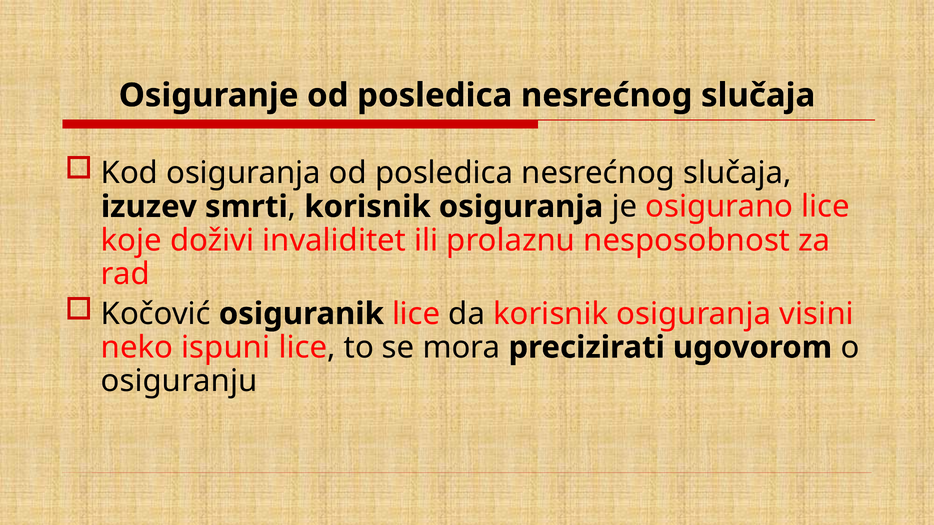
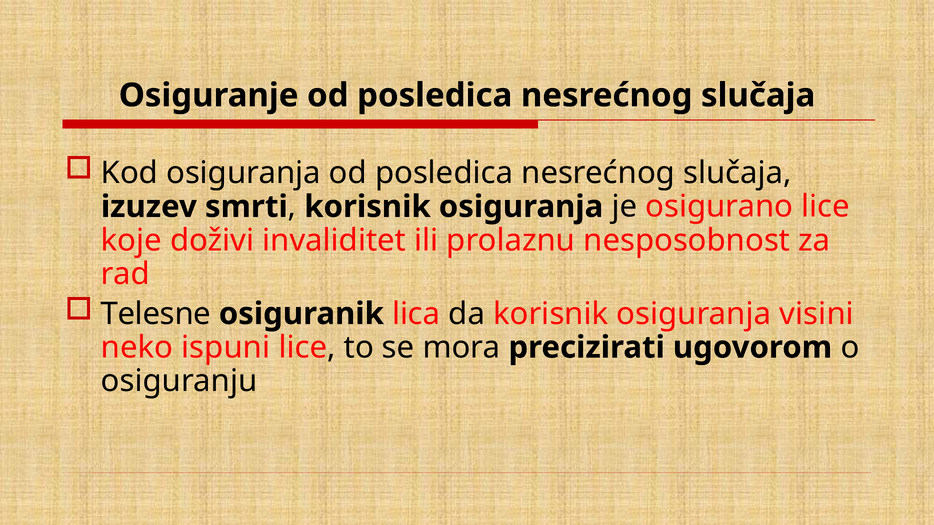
Kočović: Kočović -> Telesne
osiguranik lice: lice -> lica
